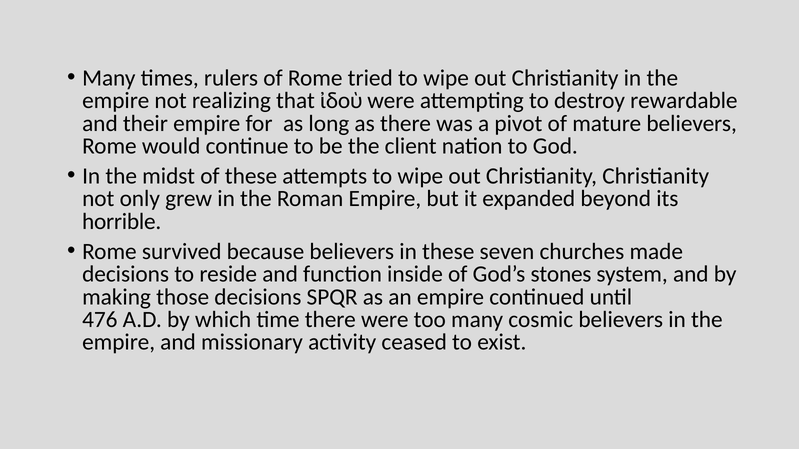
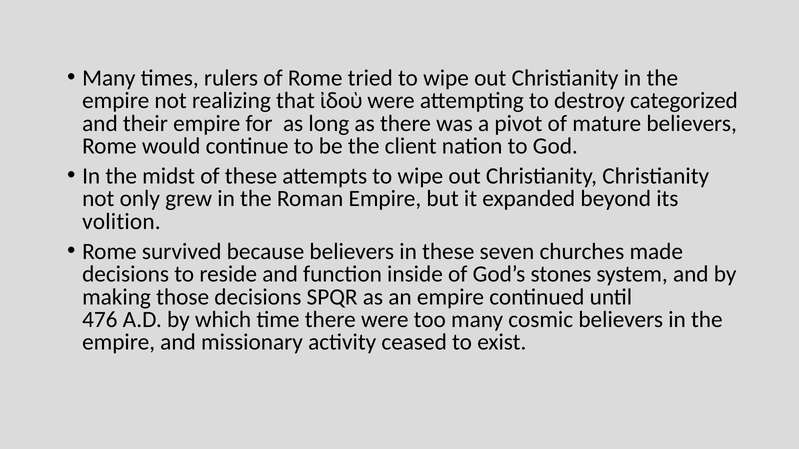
rewardable: rewardable -> categorized
horrible: horrible -> volition
